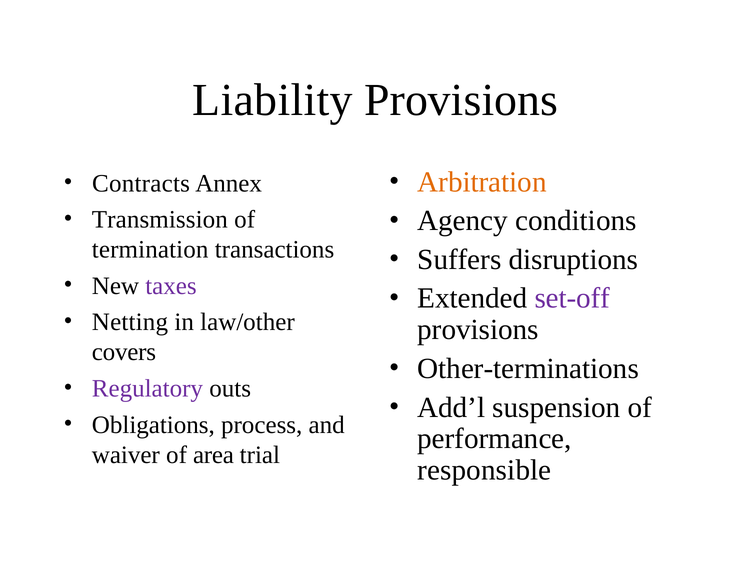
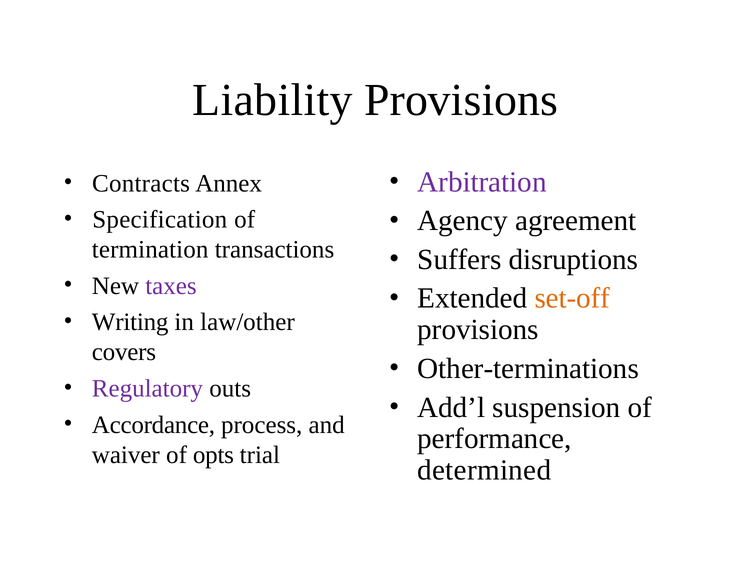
Arbitration colour: orange -> purple
conditions: conditions -> agreement
Transmission: Transmission -> Specification
set-off colour: purple -> orange
Netting: Netting -> Writing
Obligations: Obligations -> Accordance
area: area -> opts
responsible: responsible -> determined
